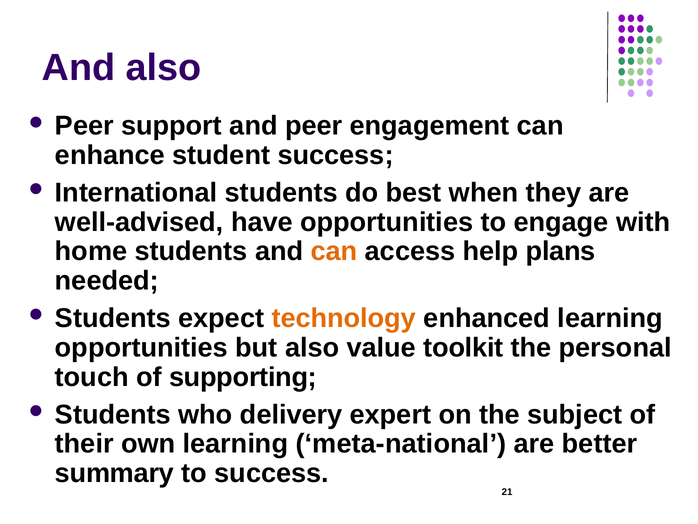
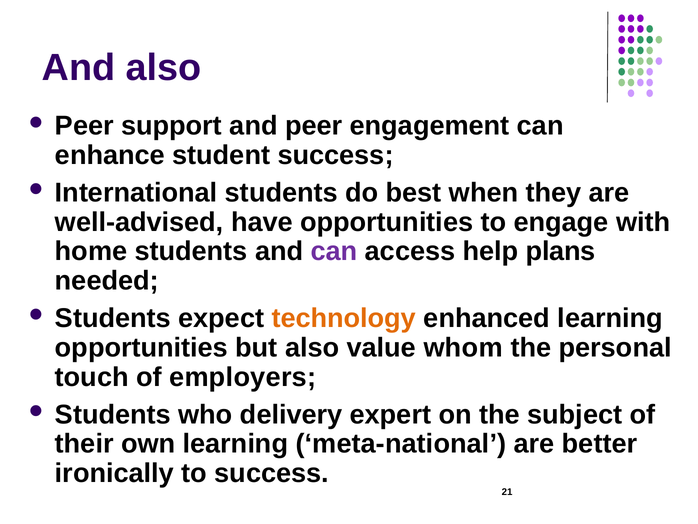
can at (334, 251) colour: orange -> purple
toolkit: toolkit -> whom
supporting: supporting -> employers
summary: summary -> ironically
